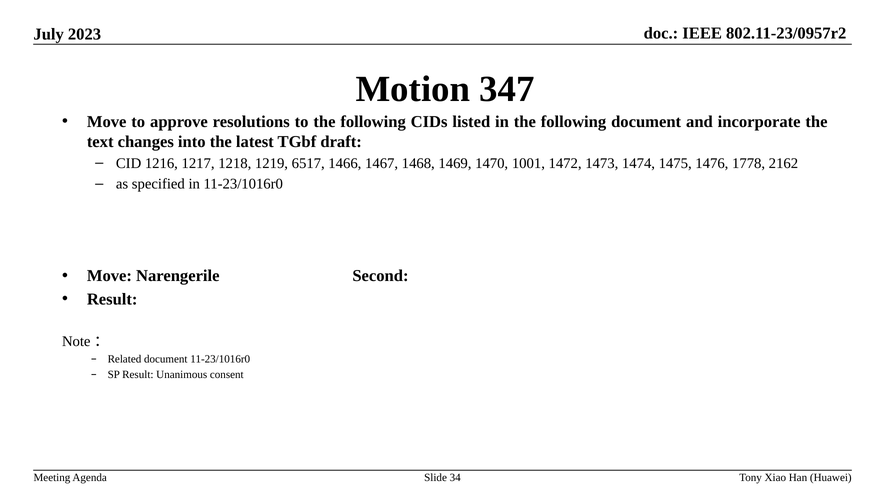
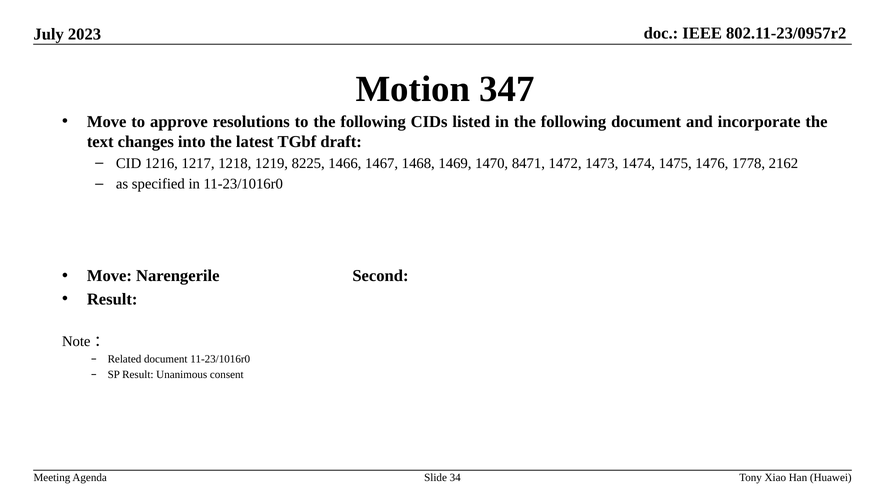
6517: 6517 -> 8225
1001: 1001 -> 8471
